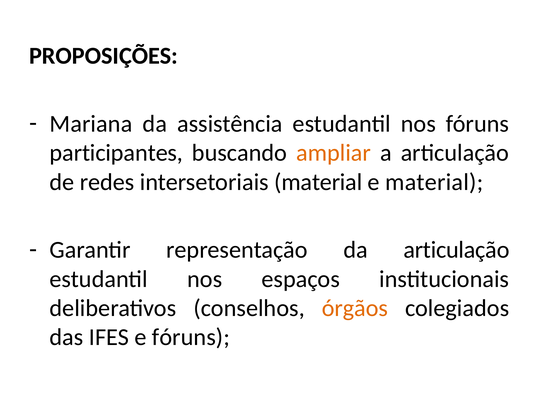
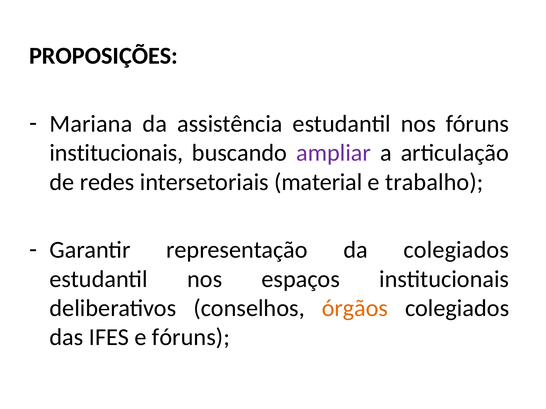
participantes at (116, 153): participantes -> institucionais
ampliar colour: orange -> purple
e material: material -> trabalho
da articulação: articulação -> colegiados
